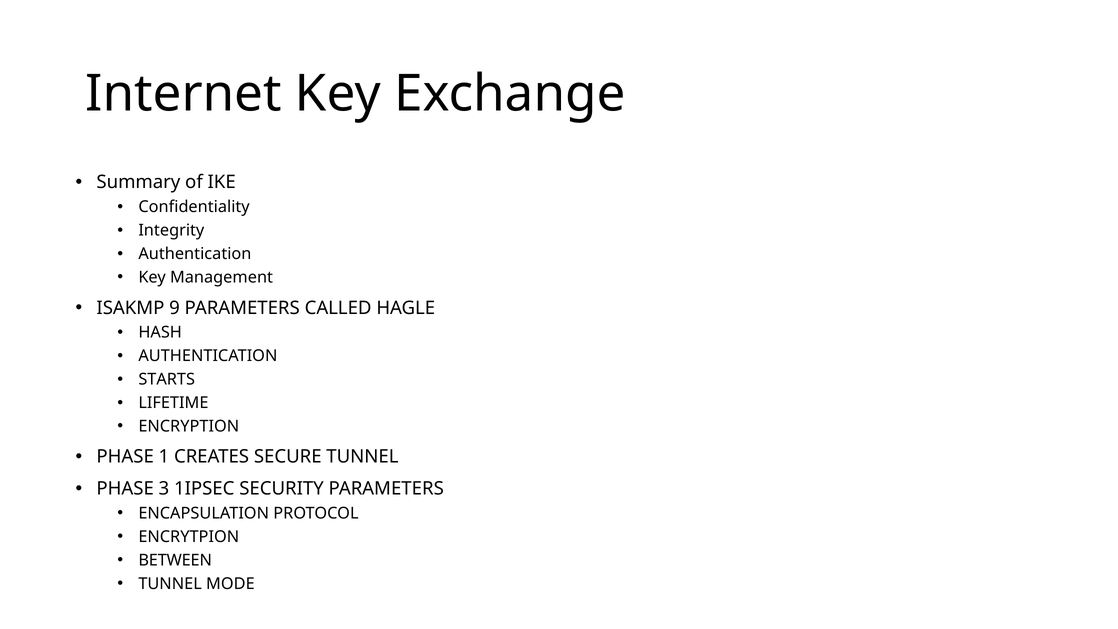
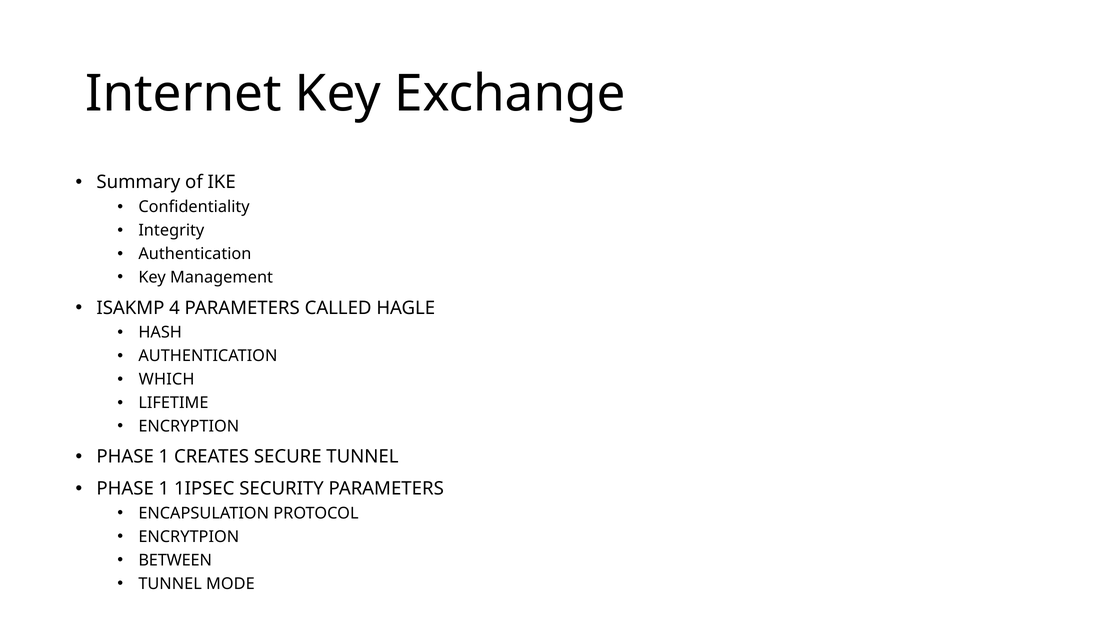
9: 9 -> 4
STARTS: STARTS -> WHICH
3 at (164, 488): 3 -> 1
